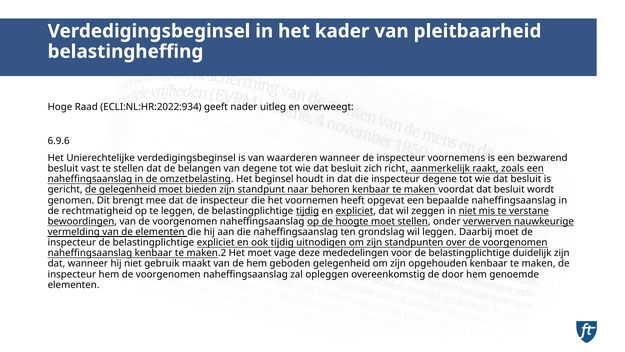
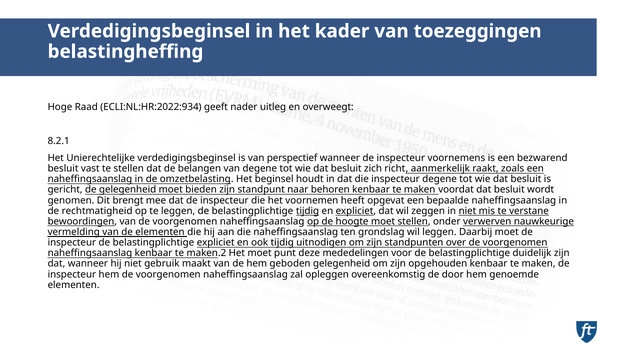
pleitbaarheid: pleitbaarheid -> toezeggingen
6.9.6: 6.9.6 -> 8.2.1
waarderen: waarderen -> perspectief
vage: vage -> punt
